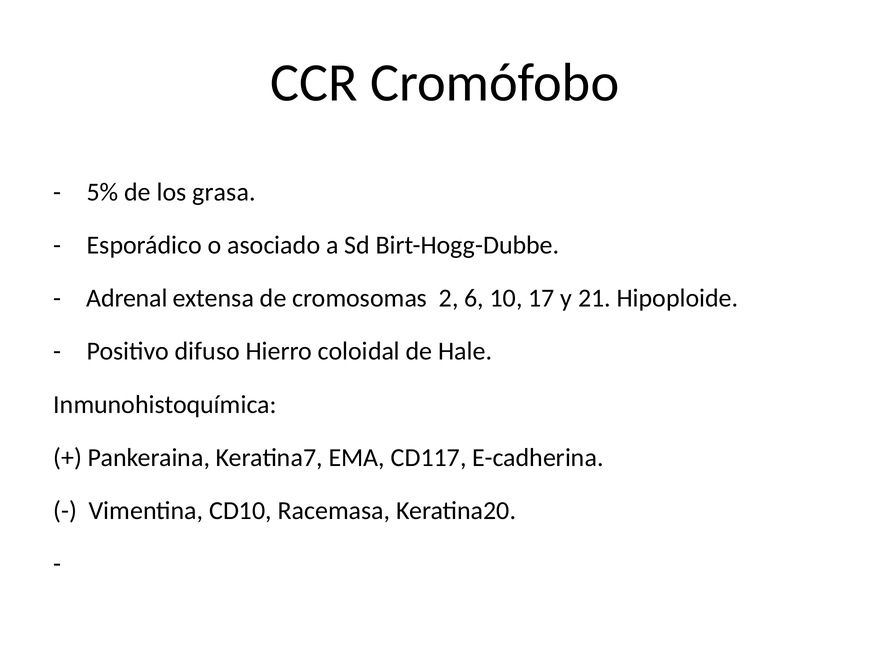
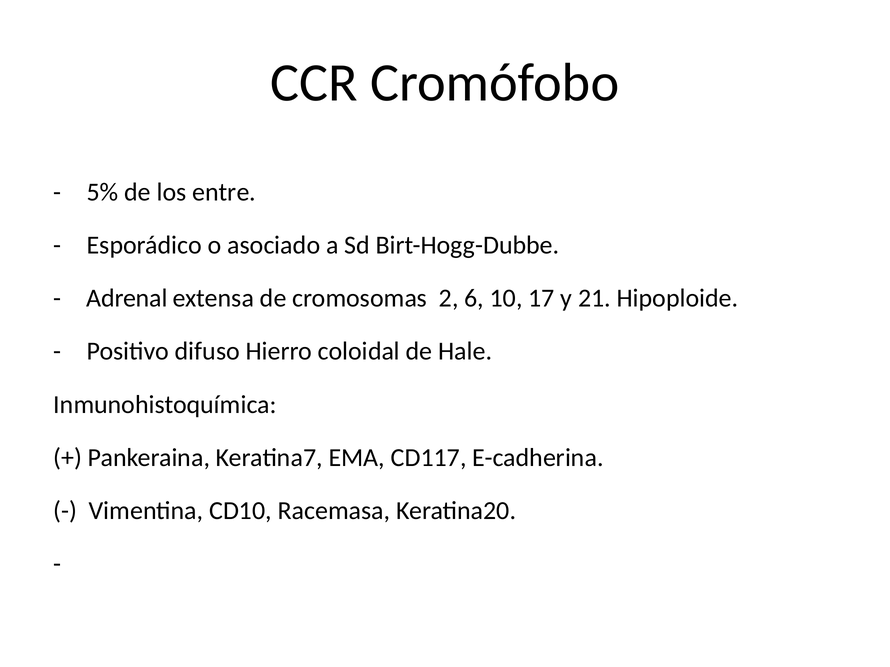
grasa: grasa -> entre
